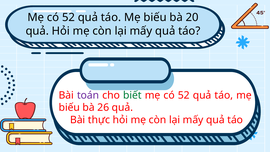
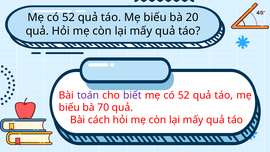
biết colour: green -> purple
26: 26 -> 70
thực: thực -> cách
